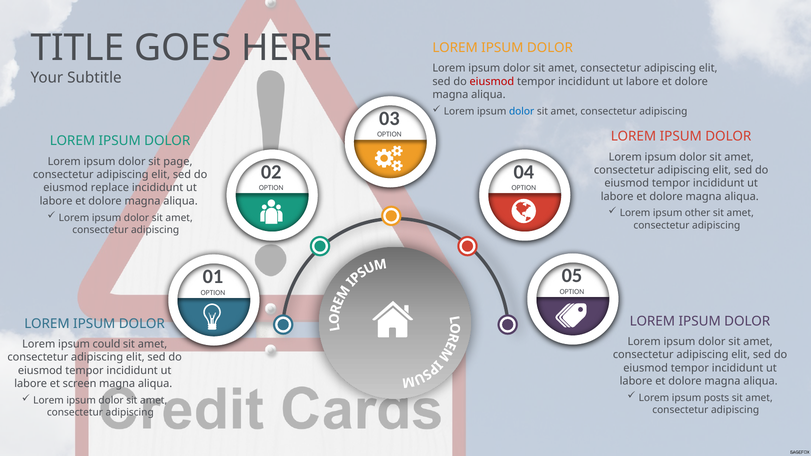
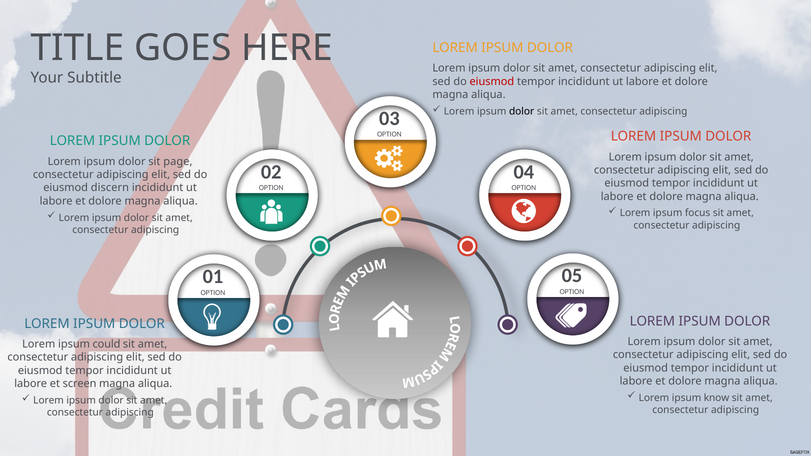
dolor at (522, 111) colour: blue -> black
replace: replace -> discern
other: other -> focus
posts: posts -> know
